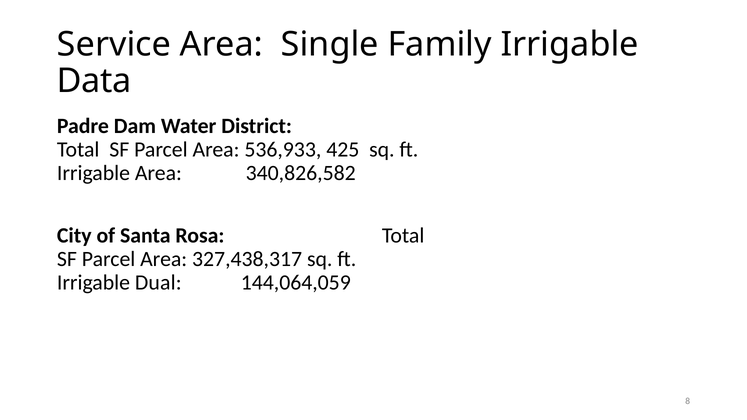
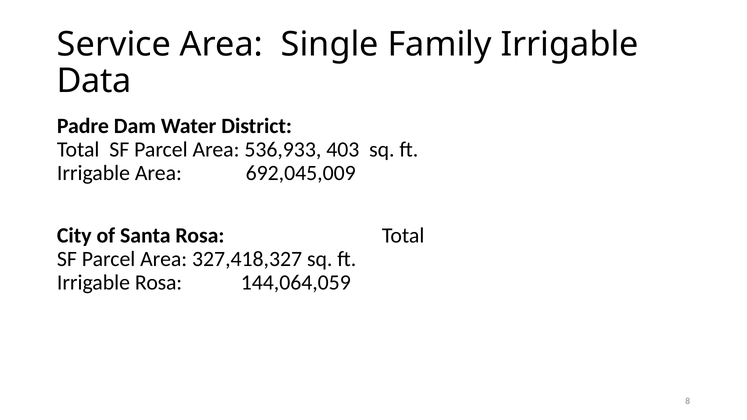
425: 425 -> 403
340,826,582: 340,826,582 -> 692,045,009
327,438,317: 327,438,317 -> 327,418,327
Irrigable Dual: Dual -> Rosa
